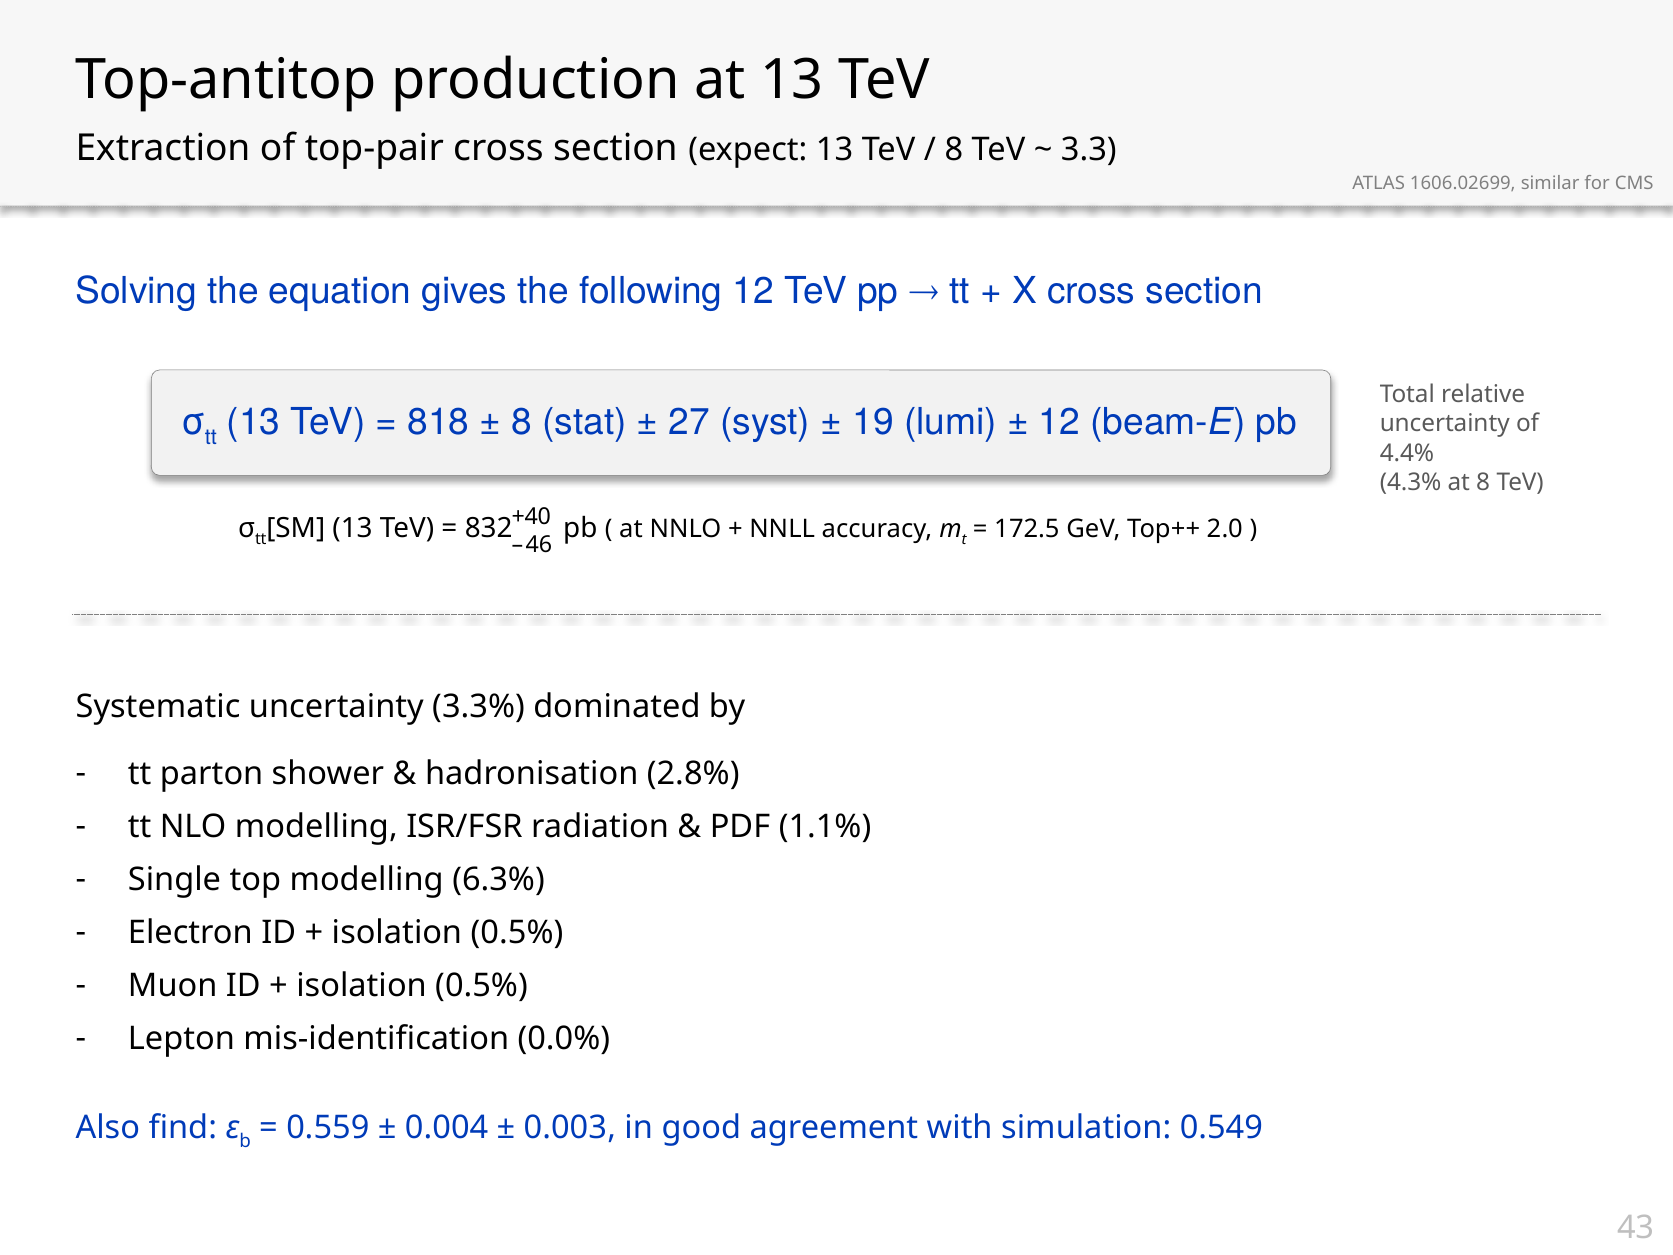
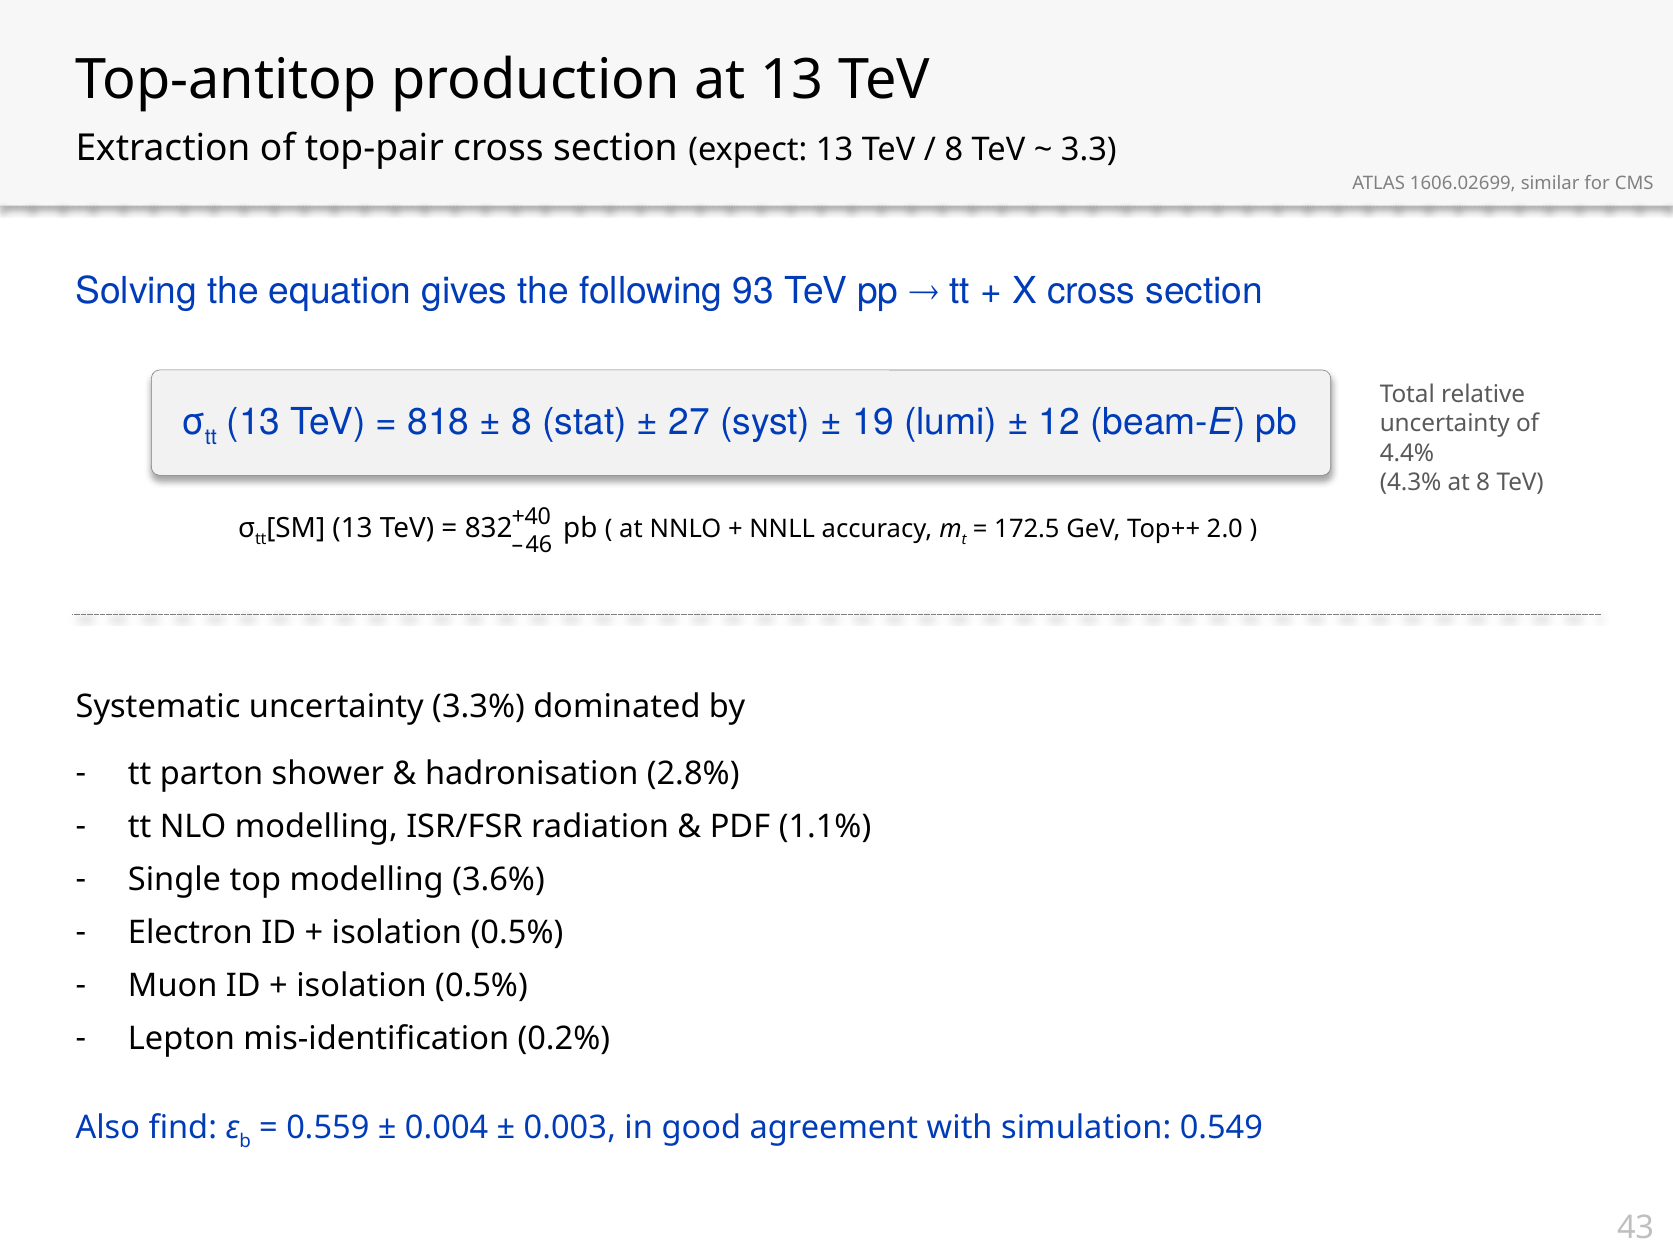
following 12: 12 -> 93
6.3%: 6.3% -> 3.6%
0.0%: 0.0% -> 0.2%
